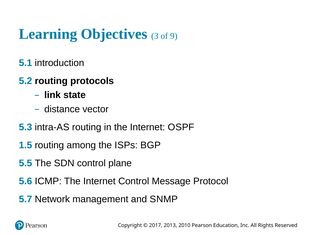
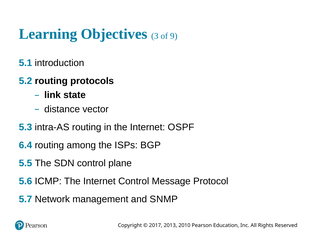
1.5: 1.5 -> 6.4
